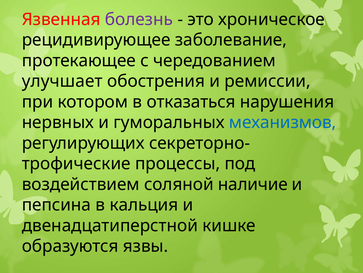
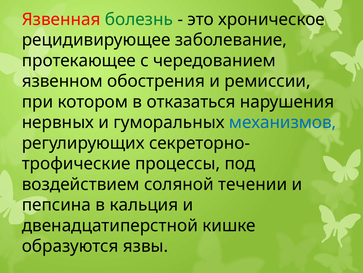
болезнь colour: purple -> green
улучшает: улучшает -> язвенном
наличие: наличие -> течении
